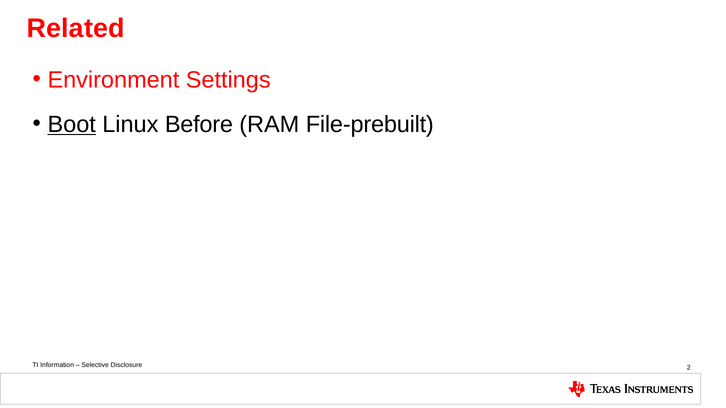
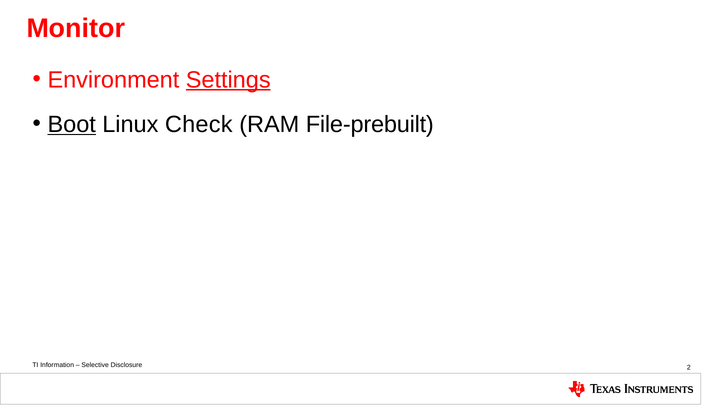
Related: Related -> Monitor
Settings underline: none -> present
Before: Before -> Check
